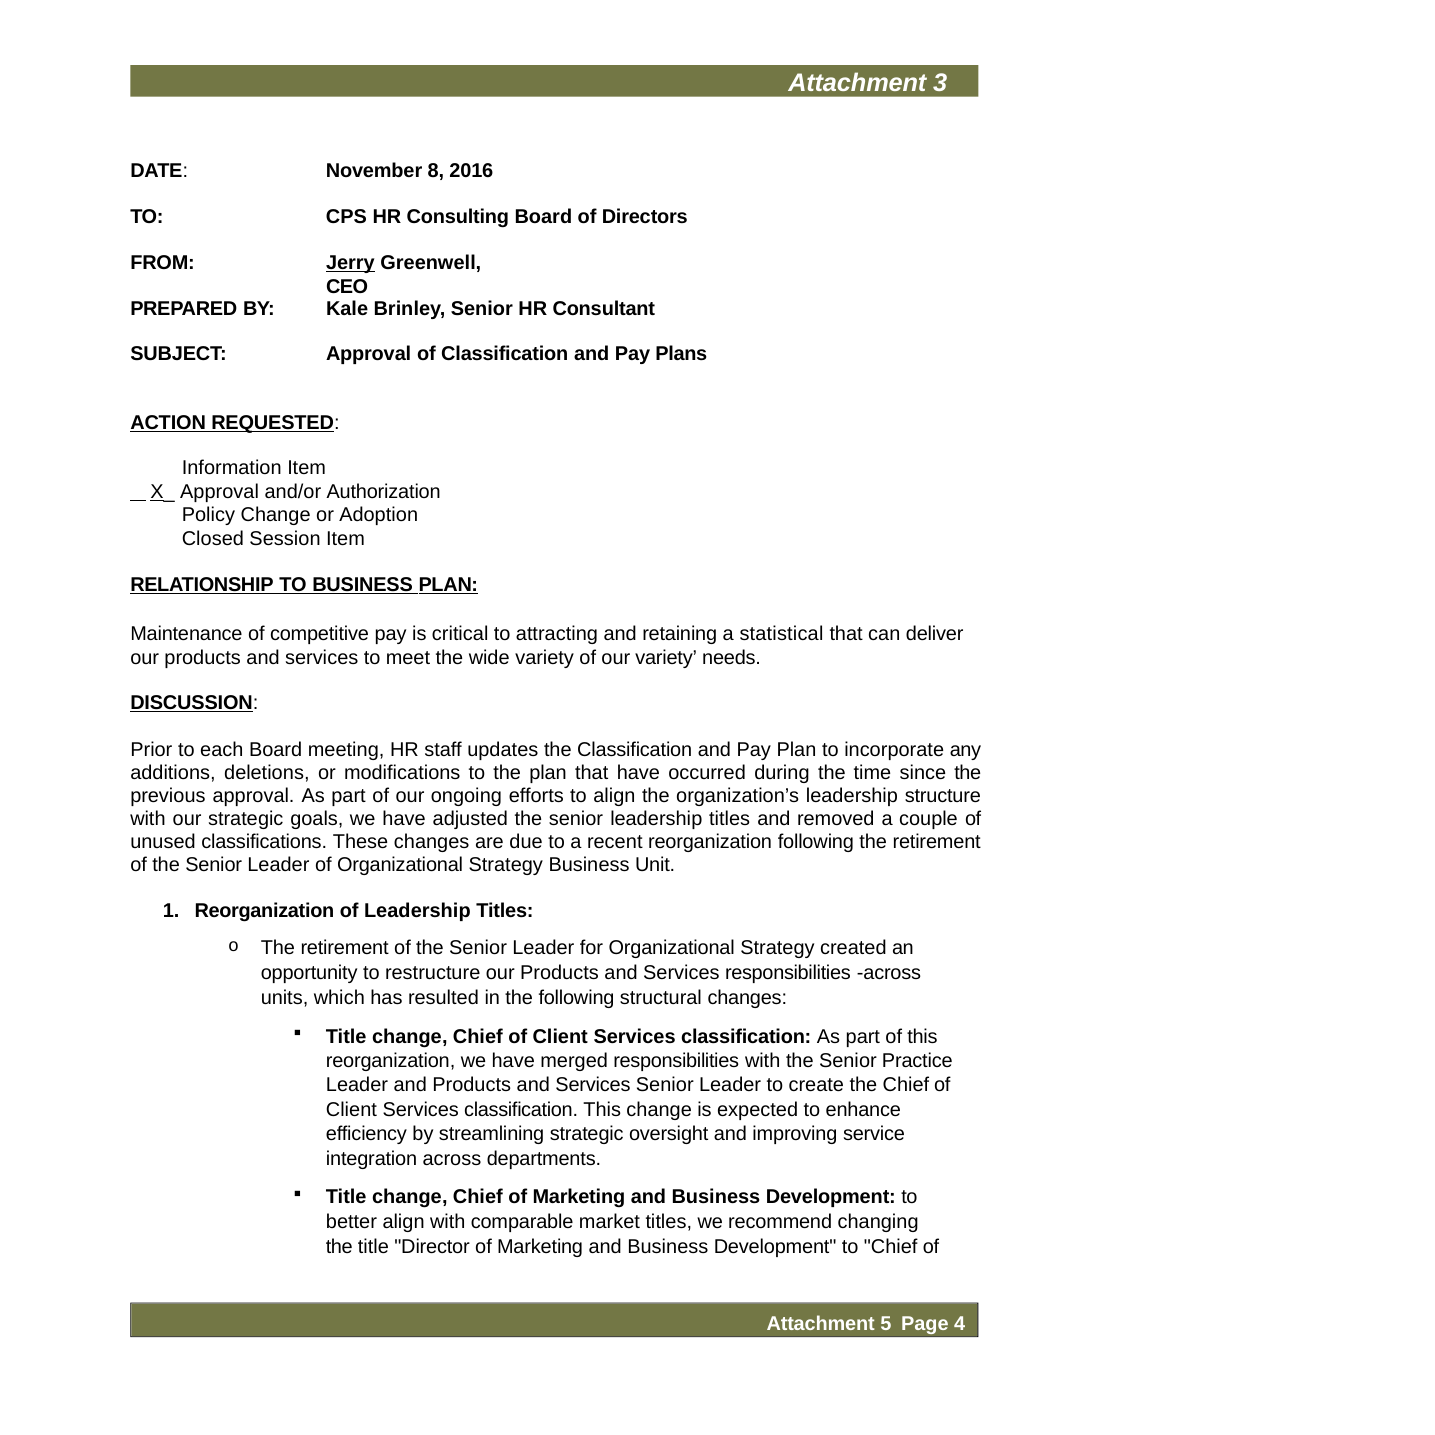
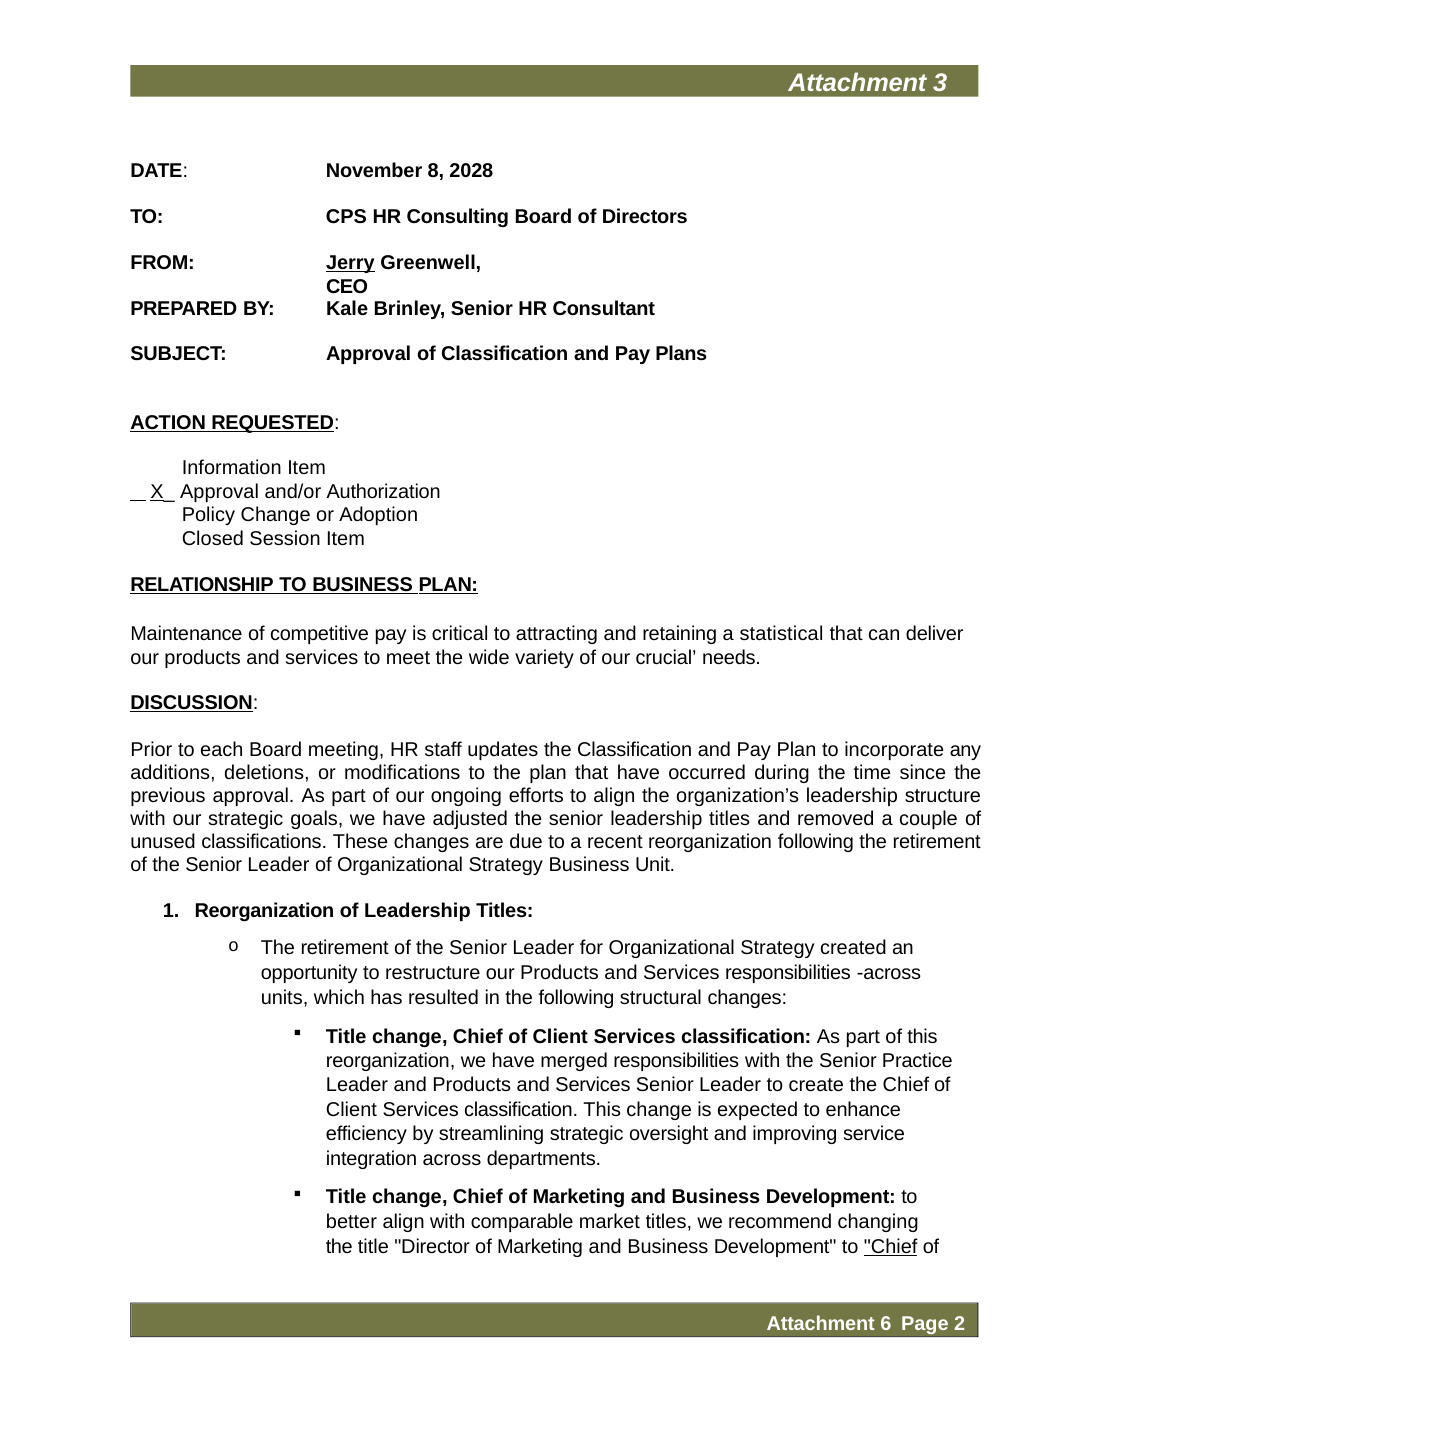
2016: 2016 -> 2028
our variety: variety -> crucial
Chief at (891, 1247) underline: none -> present
5: 5 -> 6
4: 4 -> 2
